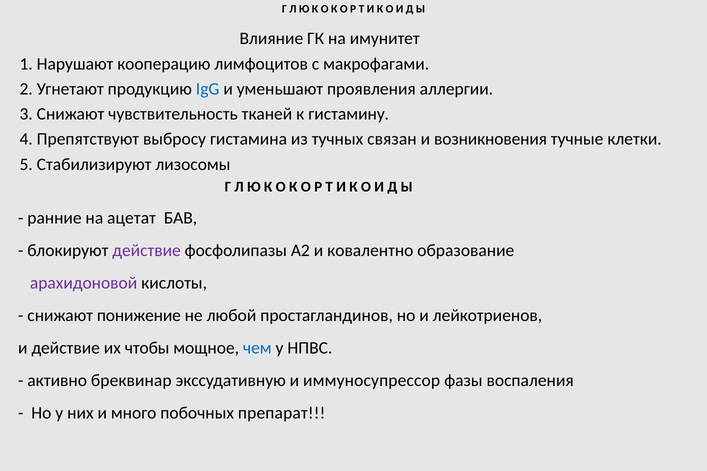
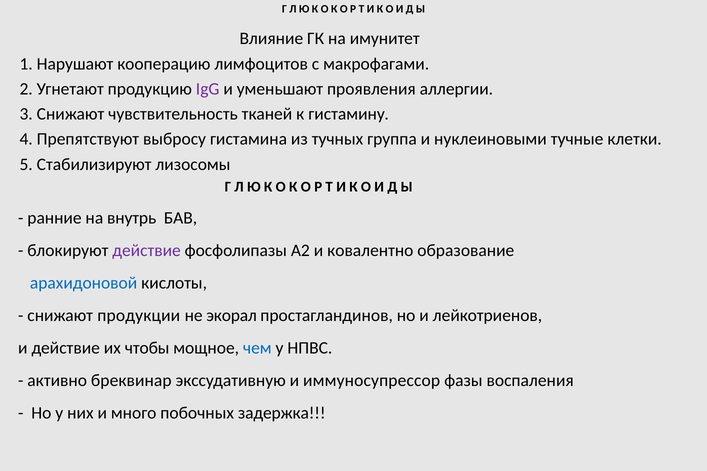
IgG colour: blue -> purple
связан: связан -> группа
возникновения: возникновения -> нуклеиновыми
ацетат: ацетат -> внутрь
арахидоновой colour: purple -> blue
понижение: понижение -> продукции
любой: любой -> экорал
препарат: препарат -> задержка
